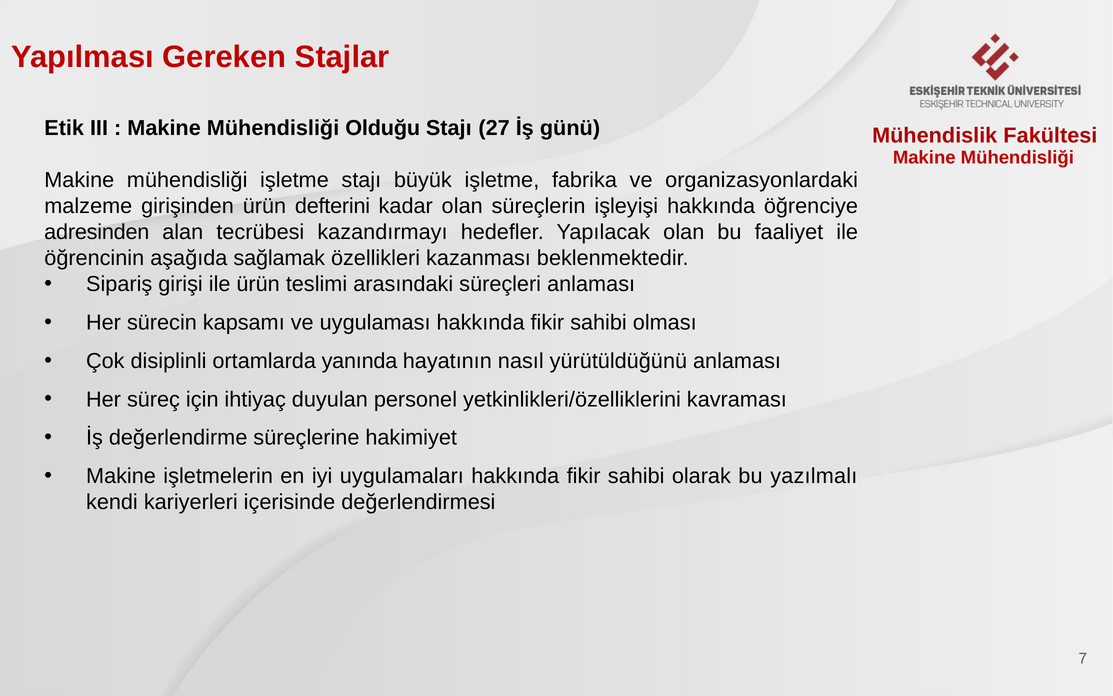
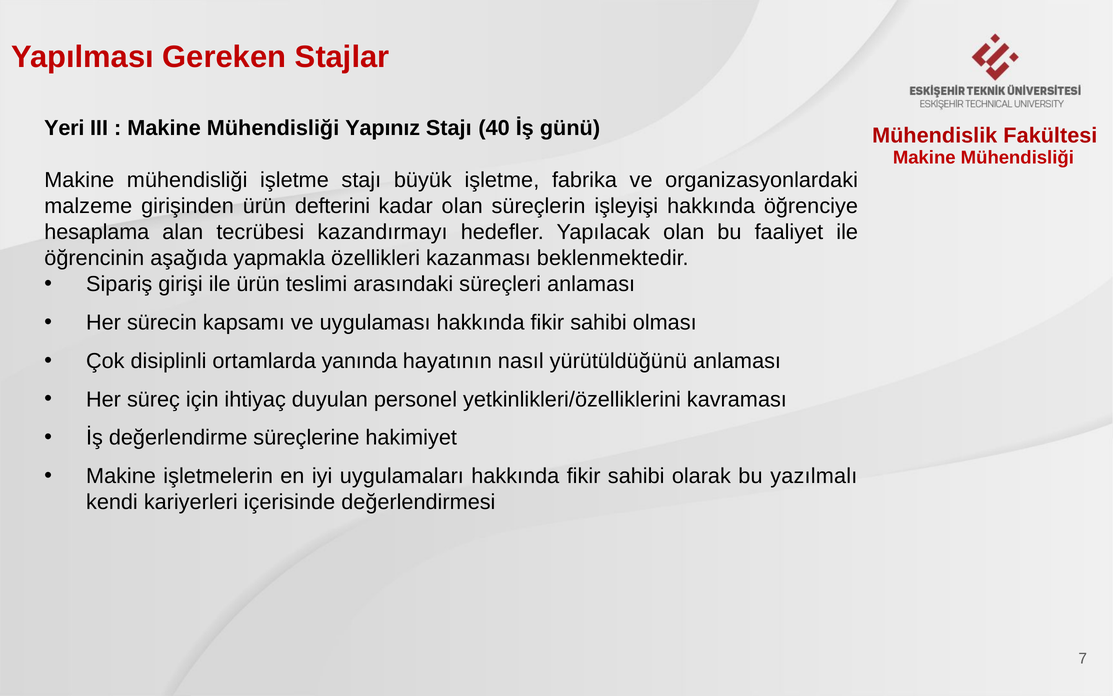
Etik: Etik -> Yeri
Olduğu: Olduğu -> Yapınız
27: 27 -> 40
adresinden: adresinden -> hesaplama
sağlamak: sağlamak -> yapmakla
